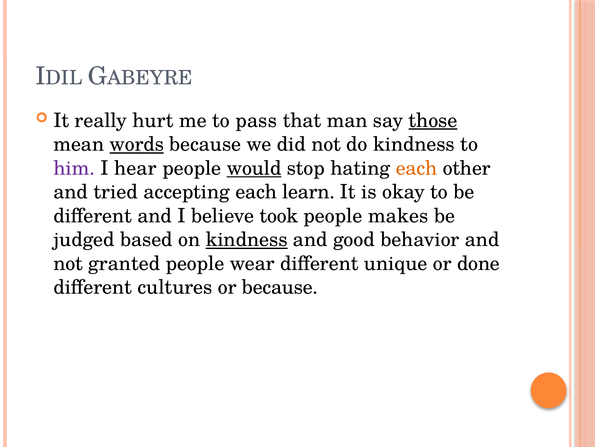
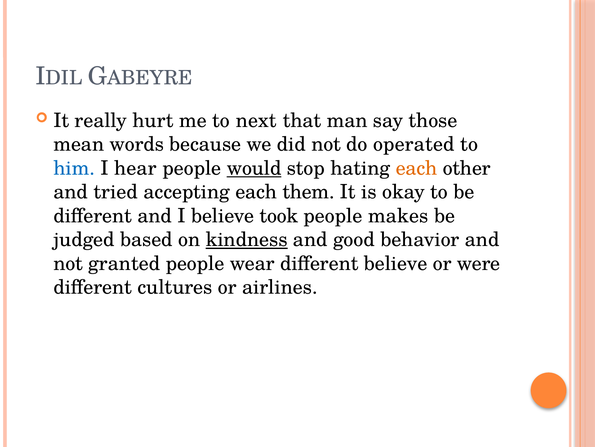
pass: pass -> next
those underline: present -> none
words underline: present -> none
do kindness: kindness -> operated
him colour: purple -> blue
learn: learn -> them
different unique: unique -> believe
done: done -> were
or because: because -> airlines
